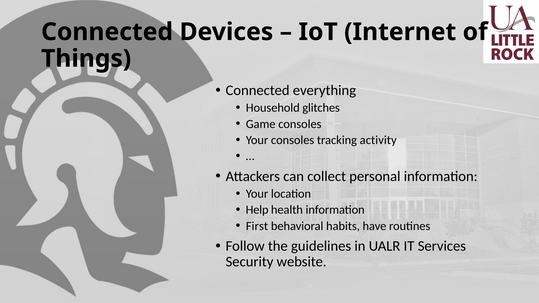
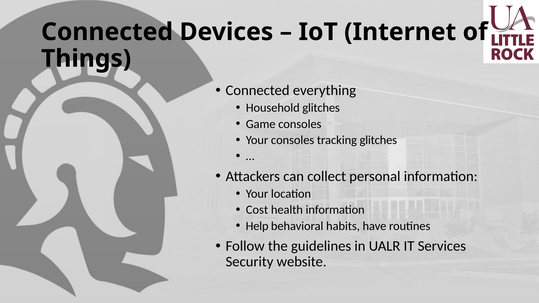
tracking activity: activity -> glitches
Help: Help -> Cost
First: First -> Help
